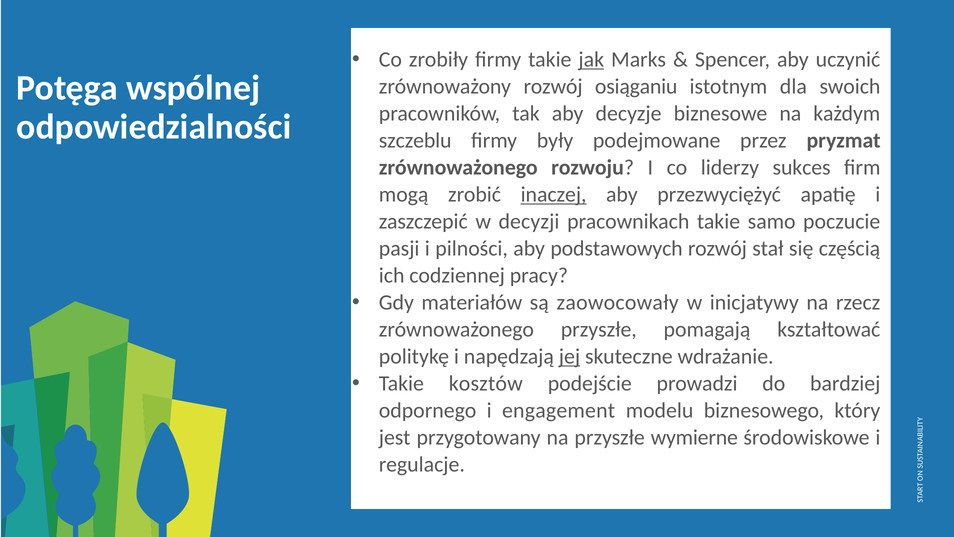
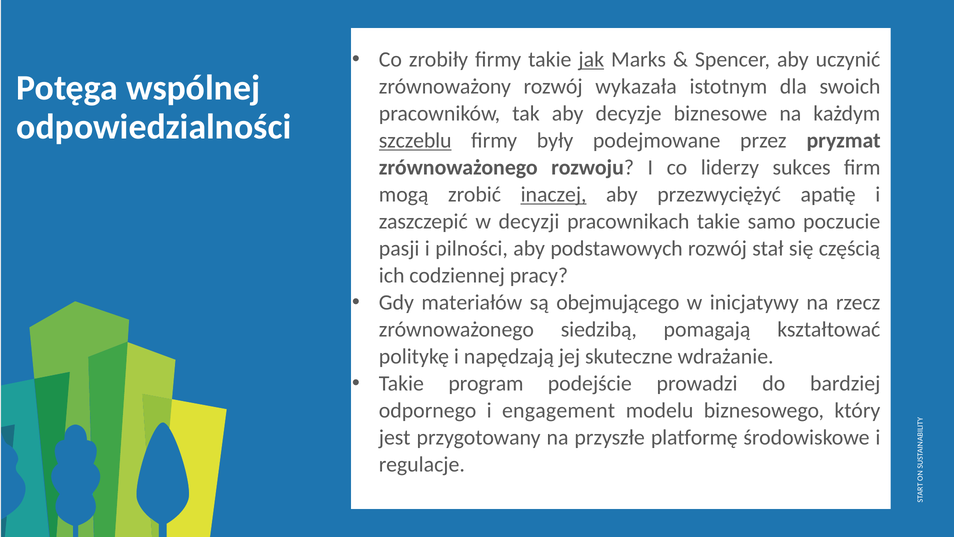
osiąganiu: osiąganiu -> wykazała
szczeblu underline: none -> present
zaowocowały: zaowocowały -> obejmującego
zrównoważonego przyszłe: przyszłe -> siedzibą
jej underline: present -> none
kosztów: kosztów -> program
wymierne: wymierne -> platformę
